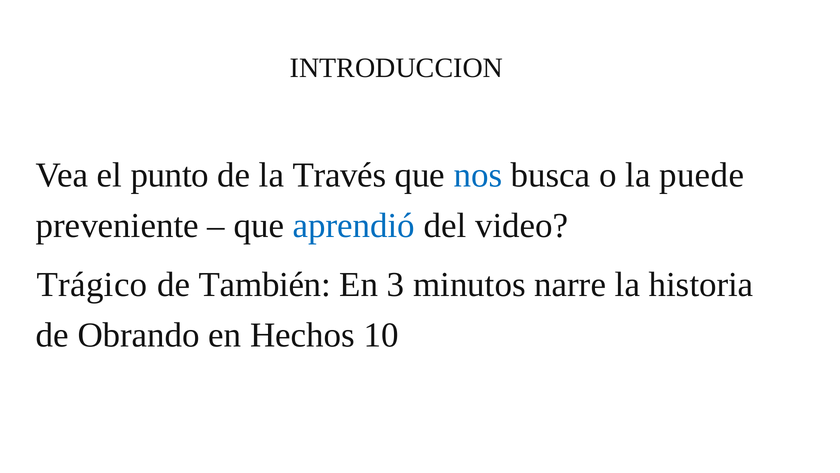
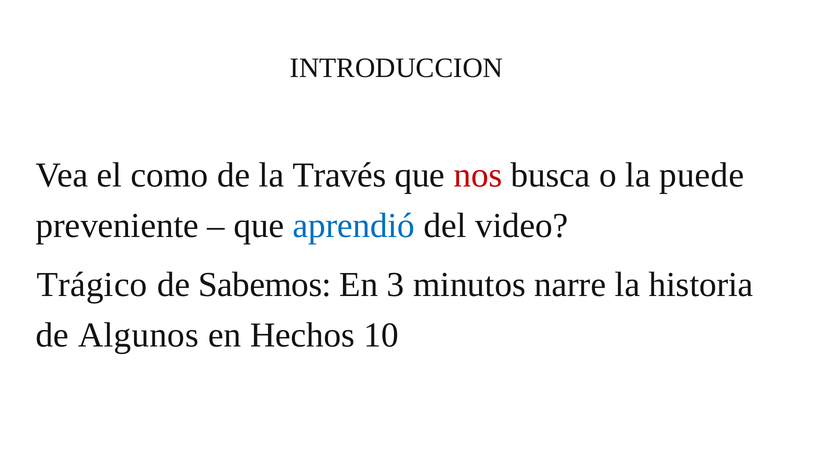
punto: punto -> como
nos colour: blue -> red
También: También -> Sabemos
Obrando: Obrando -> Algunos
